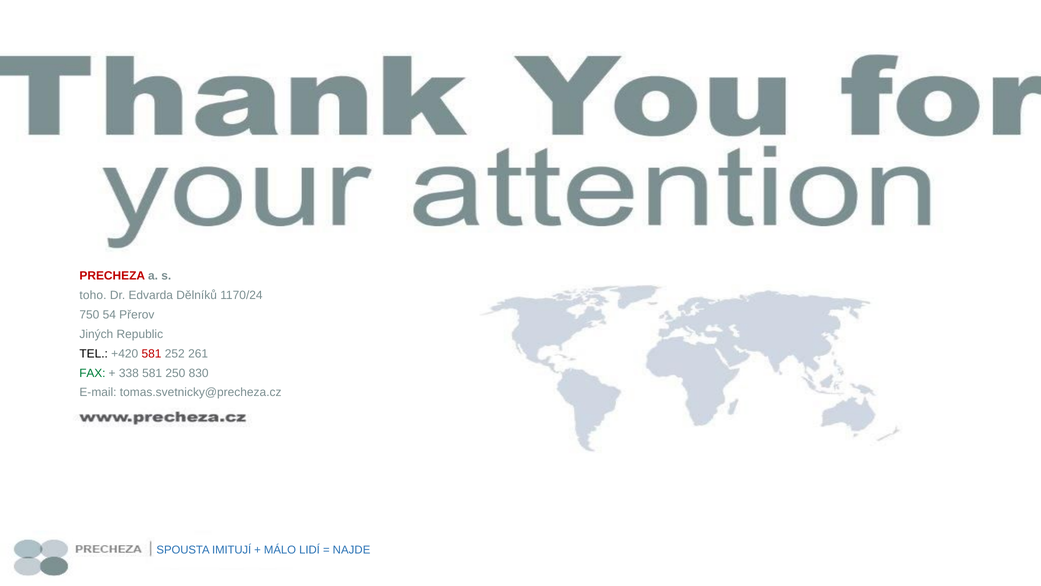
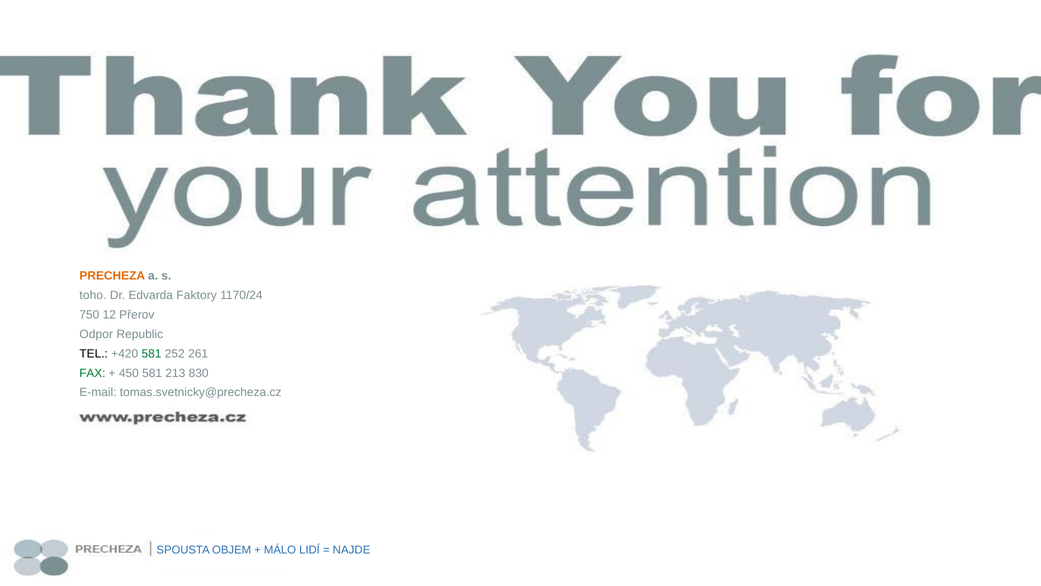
PRECHEZA colour: red -> orange
Dělníků: Dělníků -> Faktory
54: 54 -> 12
Jiných: Jiných -> Odpor
581 at (151, 353) colour: red -> green
338: 338 -> 450
250: 250 -> 213
IMITUJÍ: IMITUJÍ -> OBJEM
